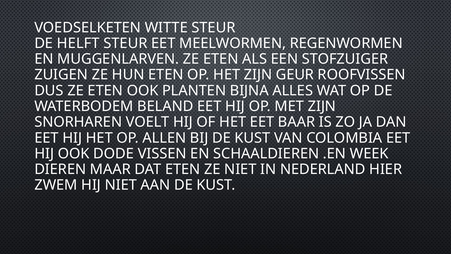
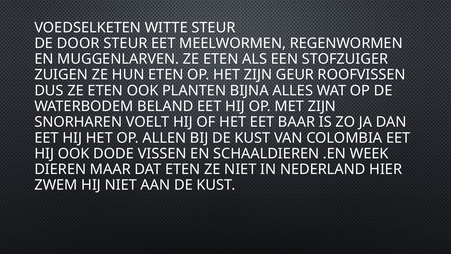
HELFT: HELFT -> DOOR
